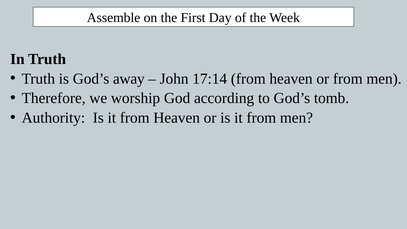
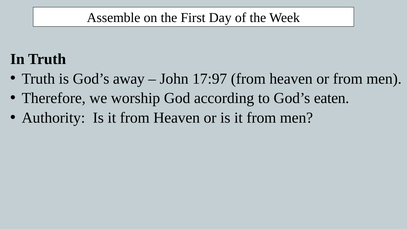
17:14: 17:14 -> 17:97
tomb: tomb -> eaten
